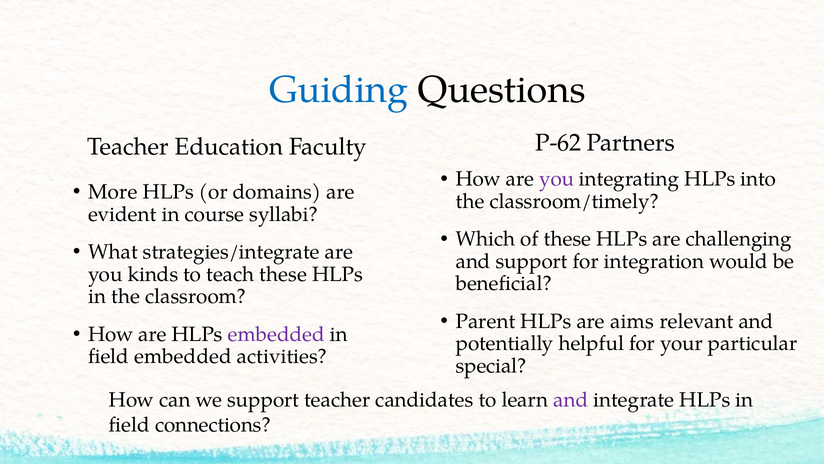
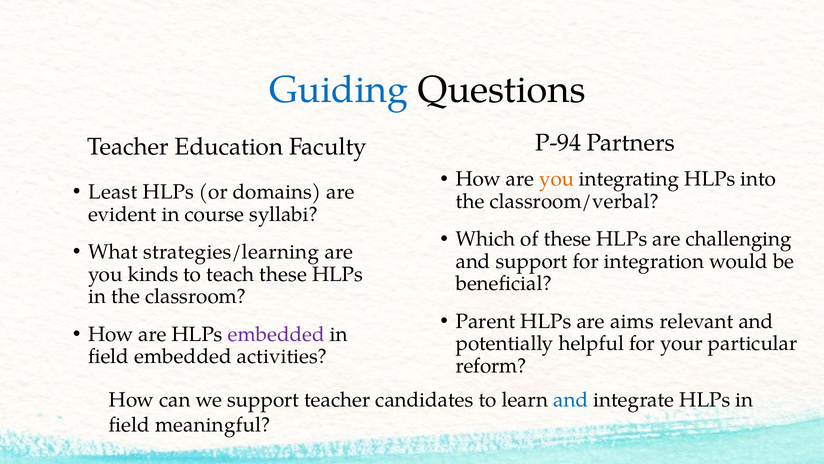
P-62: P-62 -> P-94
you at (557, 179) colour: purple -> orange
More: More -> Least
classroom/timely: classroom/timely -> classroom/verbal
strategies/integrate: strategies/integrate -> strategies/learning
special: special -> reform
and at (571, 400) colour: purple -> blue
connections: connections -> meaningful
